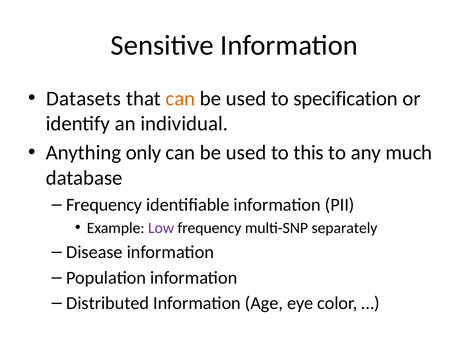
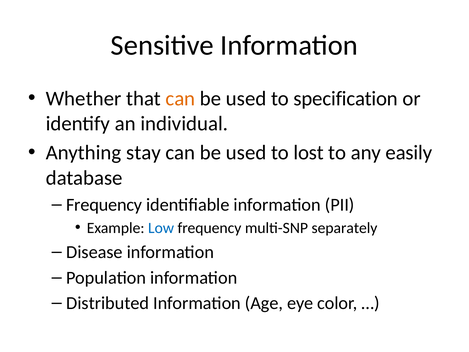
Datasets: Datasets -> Whether
only: only -> stay
this: this -> lost
much: much -> easily
Low colour: purple -> blue
